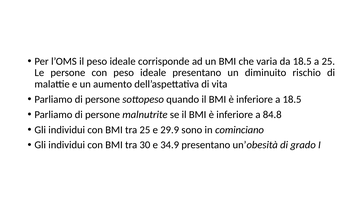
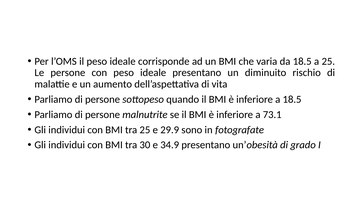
84.8: 84.8 -> 73.1
cominciano: cominciano -> fotografate
